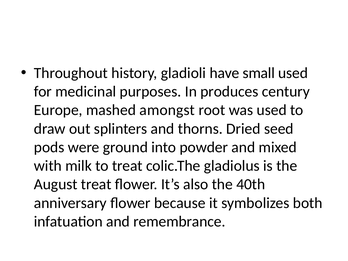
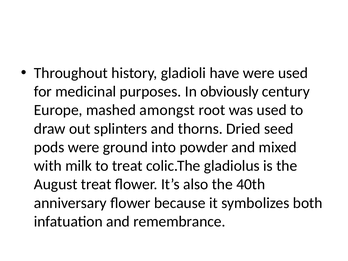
have small: small -> were
produces: produces -> obviously
